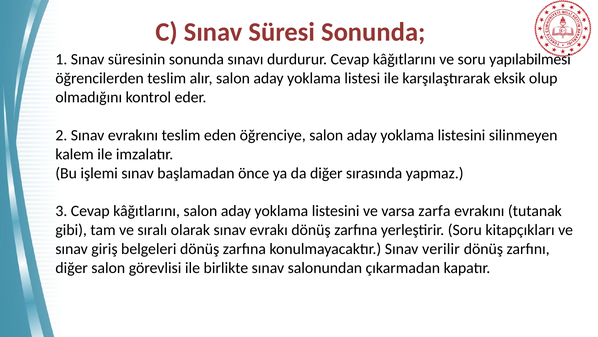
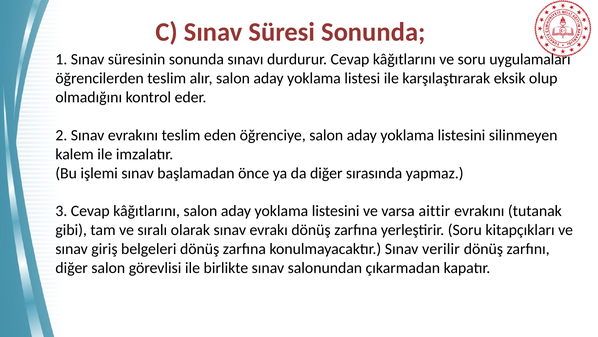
yapılabilmesi: yapılabilmesi -> uygulamaları
zarfa: zarfa -> aittir
